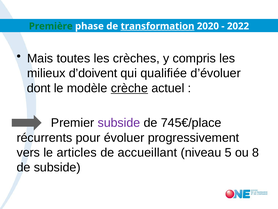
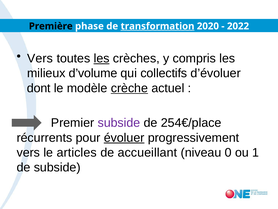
Première colour: green -> black
Mais at (40, 58): Mais -> Vers
les at (102, 58) underline: none -> present
d’doivent: d’doivent -> d’volume
qualifiée: qualifiée -> collectifs
745€/place: 745€/place -> 254€/place
évoluer underline: none -> present
5: 5 -> 0
8: 8 -> 1
